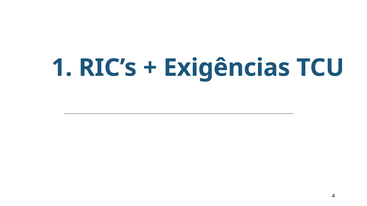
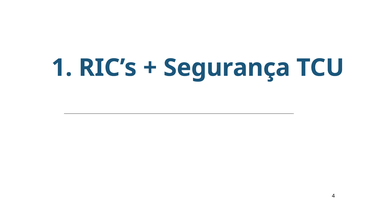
Exigências: Exigências -> Segurança
